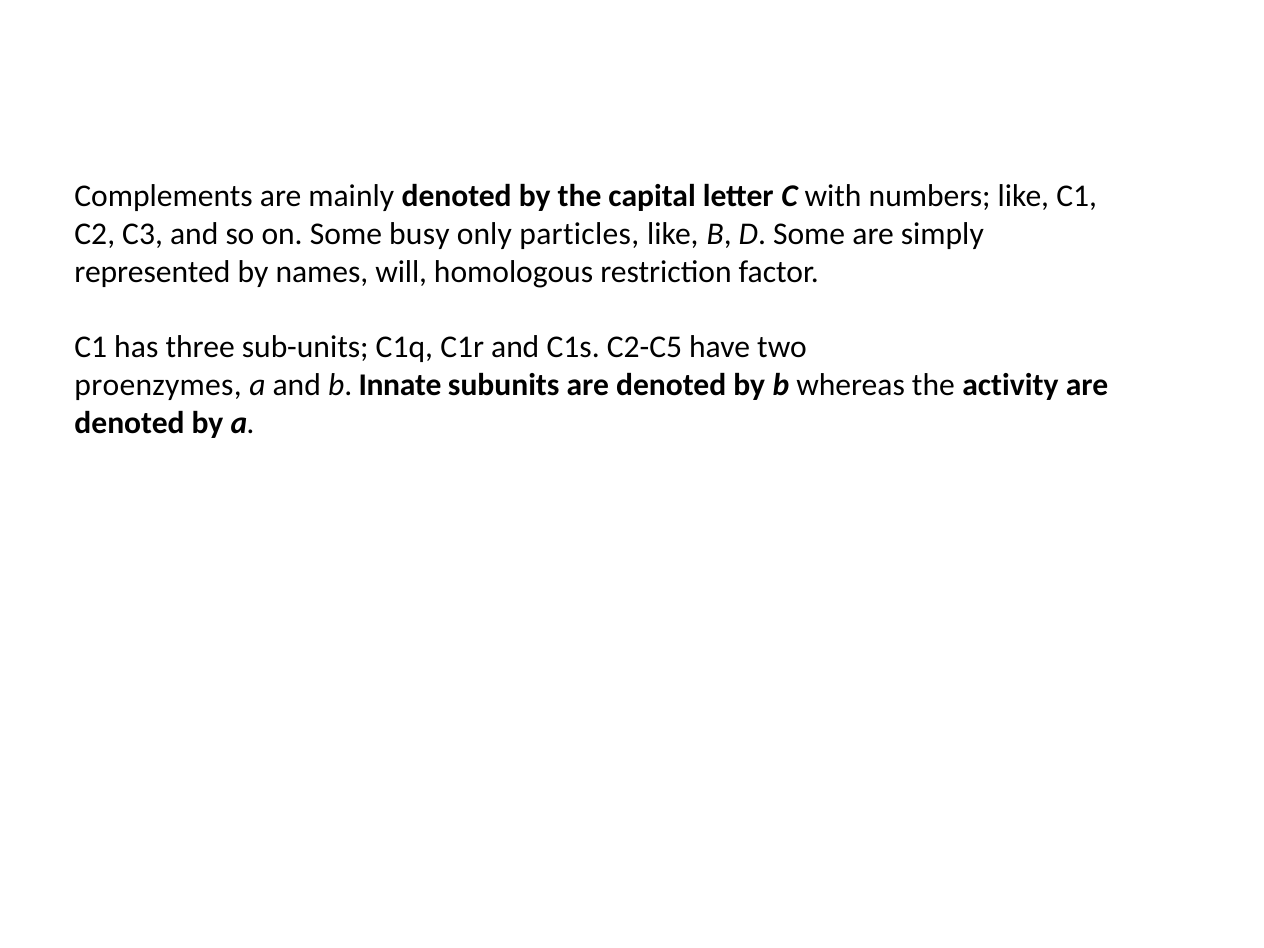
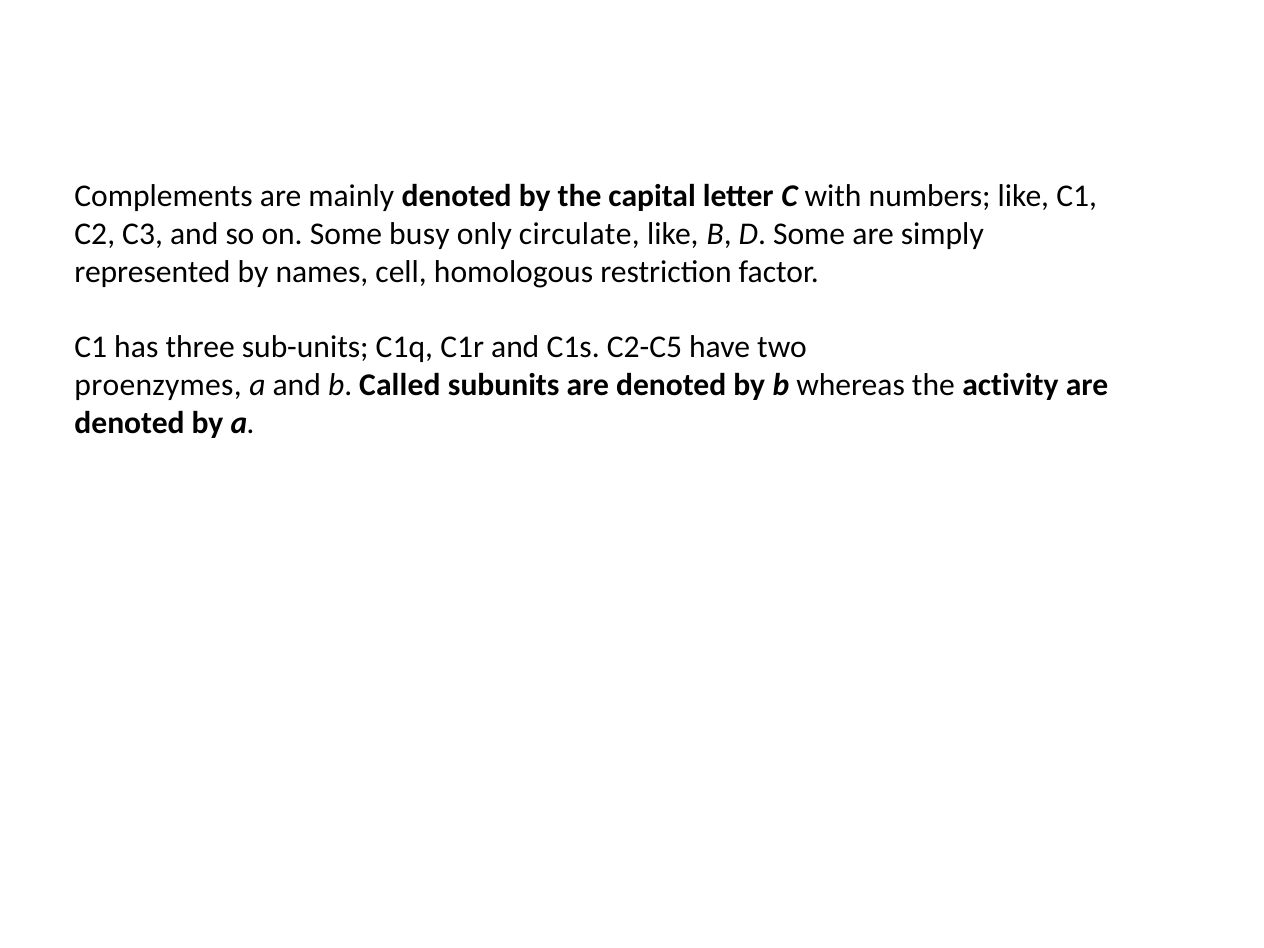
particles: particles -> circulate
will: will -> cell
Innate: Innate -> Called
